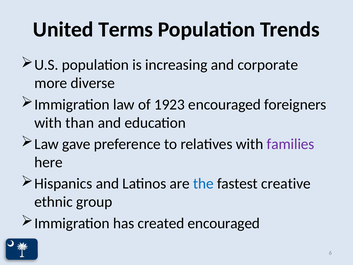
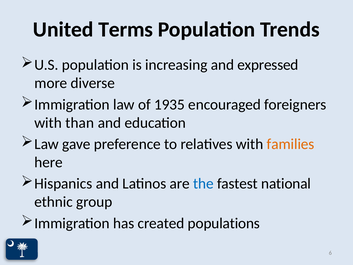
corporate: corporate -> expressed
1923: 1923 -> 1935
families colour: purple -> orange
creative: creative -> national
created encouraged: encouraged -> populations
